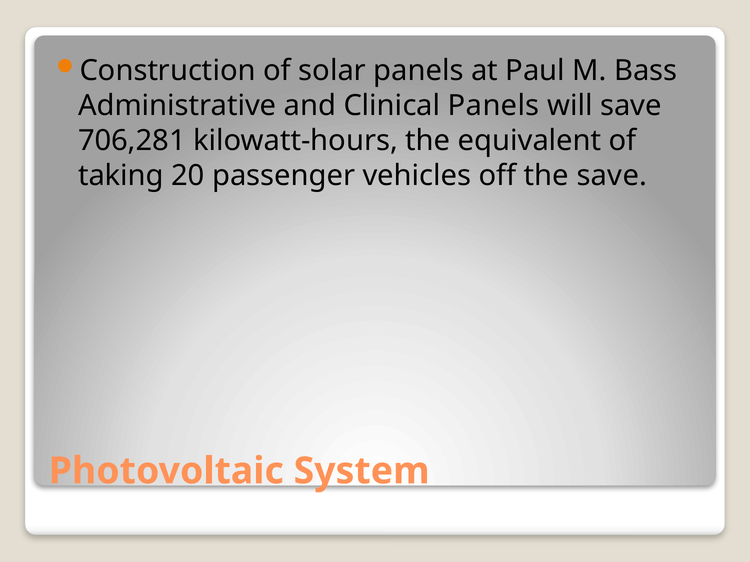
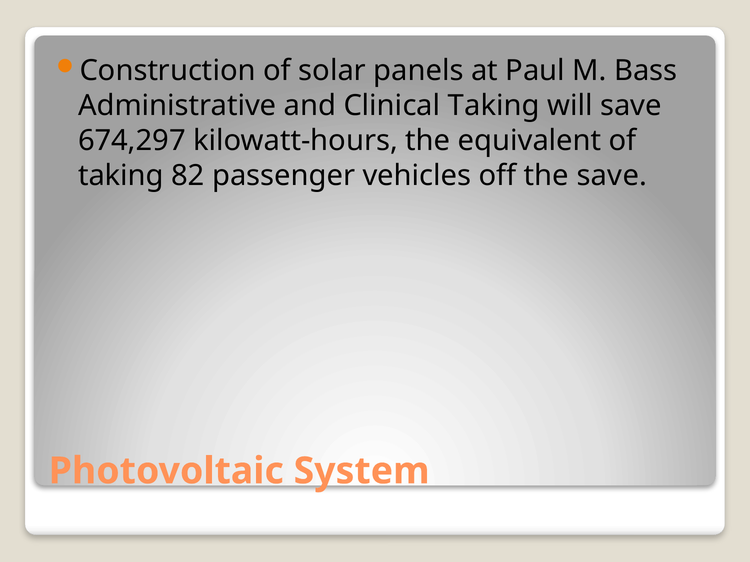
Clinical Panels: Panels -> Taking
706,281: 706,281 -> 674,297
20: 20 -> 82
